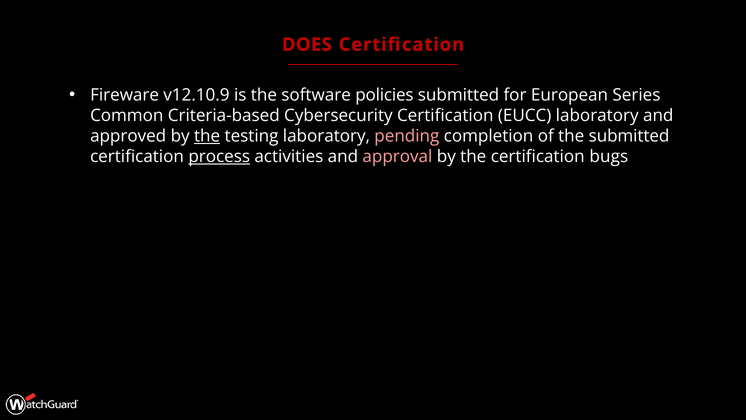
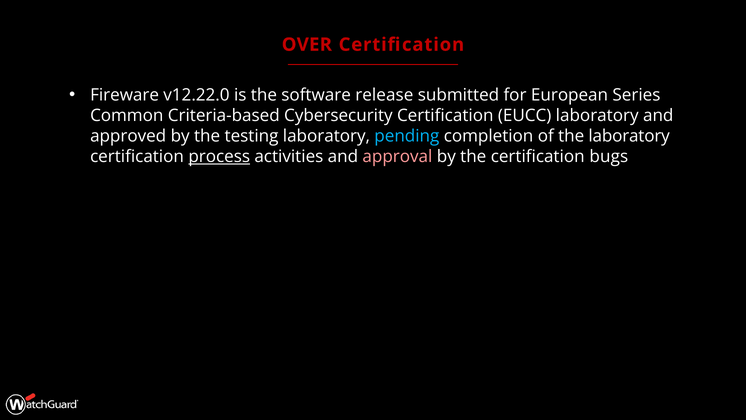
DOES: DOES -> OVER
v12.10.9: v12.10.9 -> v12.22.0
policies: policies -> release
the at (207, 136) underline: present -> none
pending colour: pink -> light blue
the submitted: submitted -> laboratory
